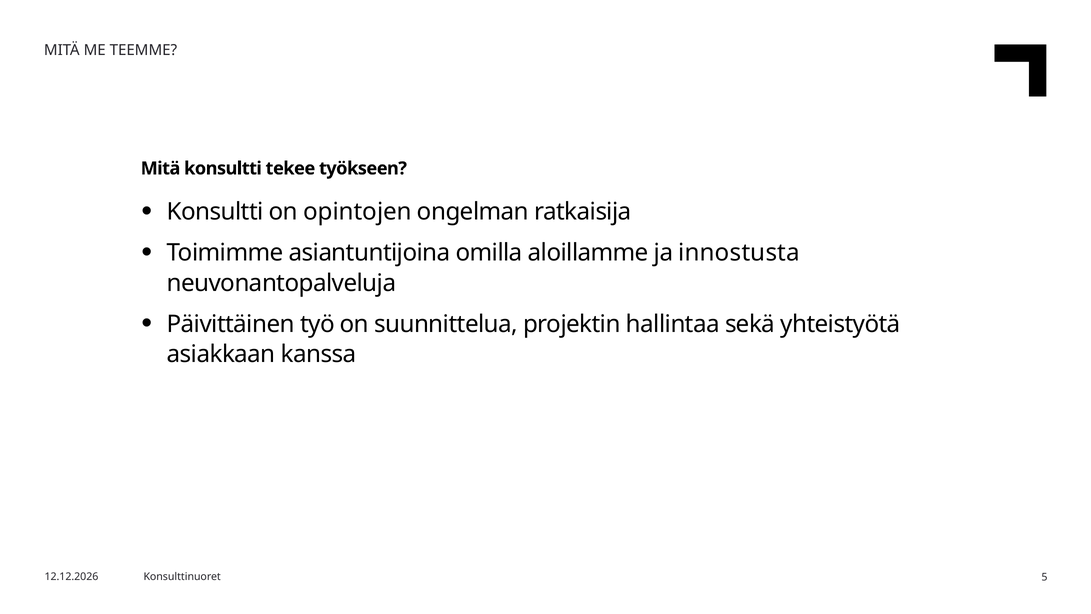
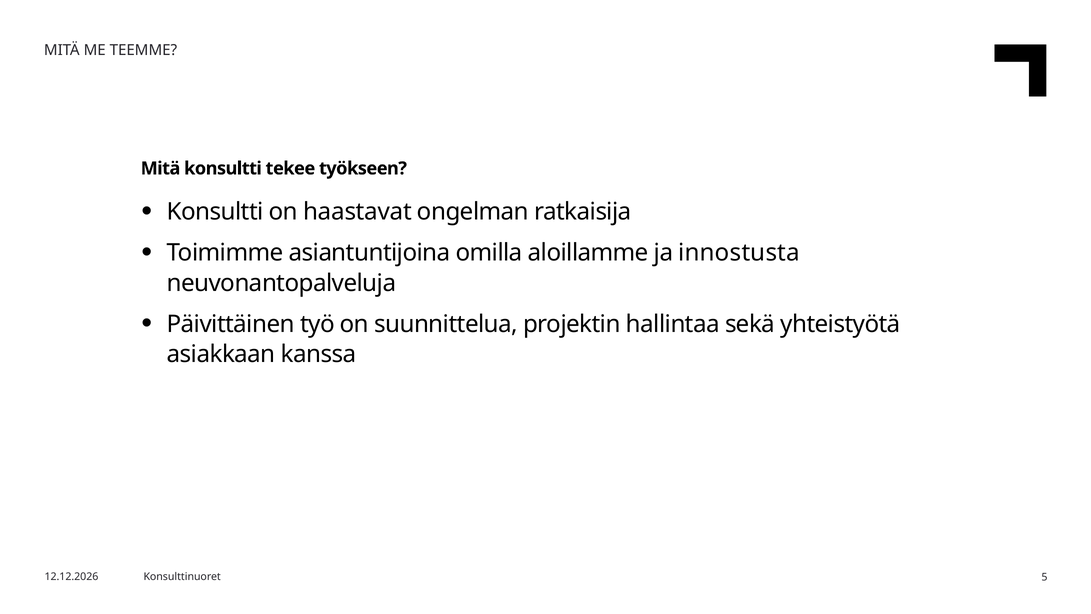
opintojen: opintojen -> haastavat
